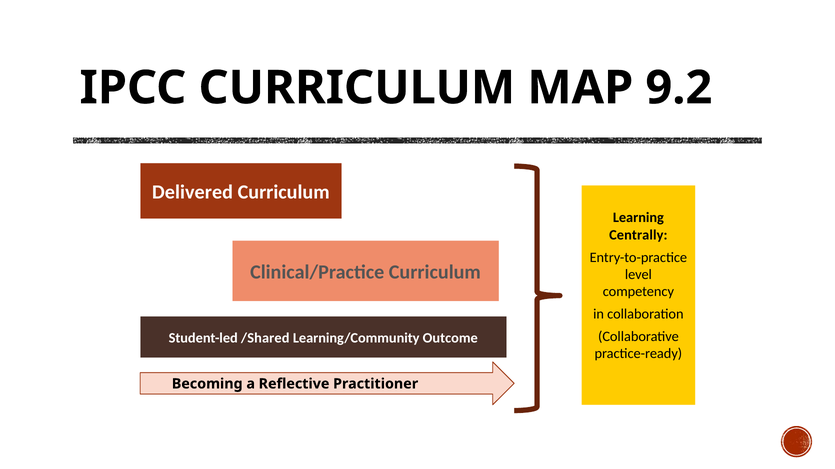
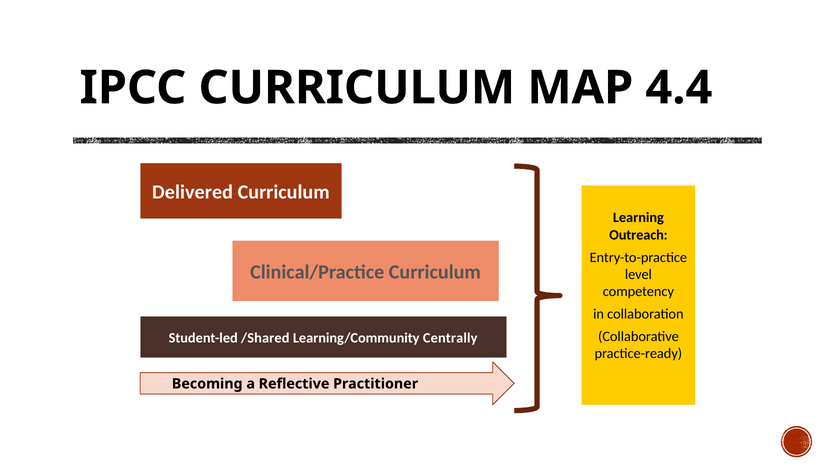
9.2: 9.2 -> 4.4
Centrally: Centrally -> Outreach
Outcome: Outcome -> Centrally
